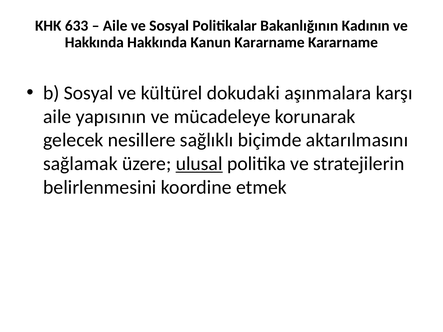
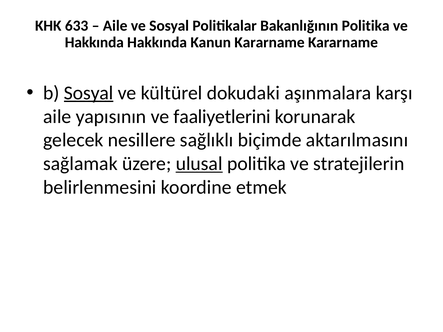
Bakanlığının Kadının: Kadının -> Politika
Sosyal at (89, 93) underline: none -> present
mücadeleye: mücadeleye -> faaliyetlerini
